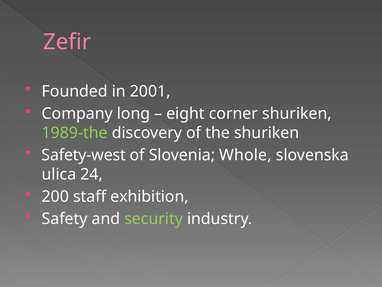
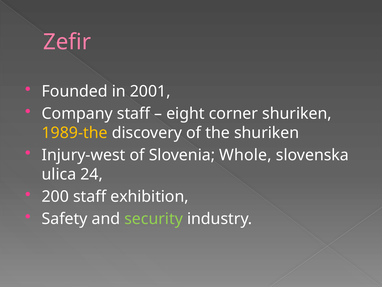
Company long: long -> staff
1989-the colour: light green -> yellow
Safety-west: Safety-west -> Injury-west
